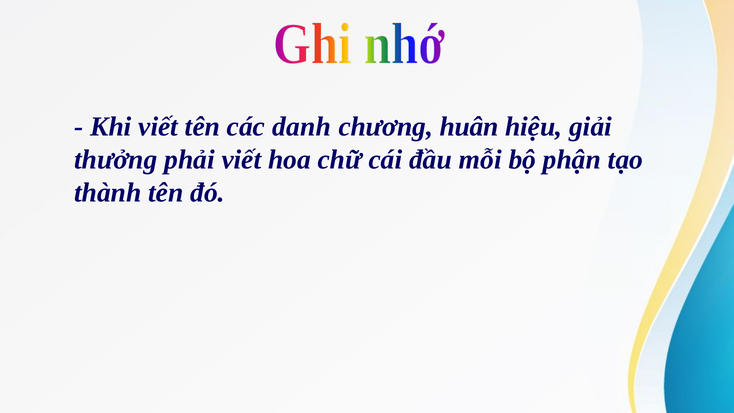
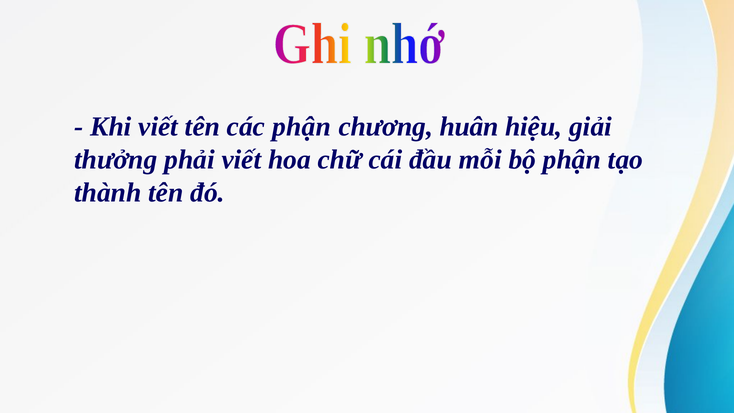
các danh: danh -> phận
